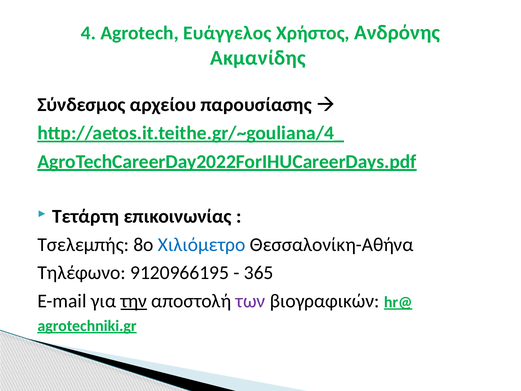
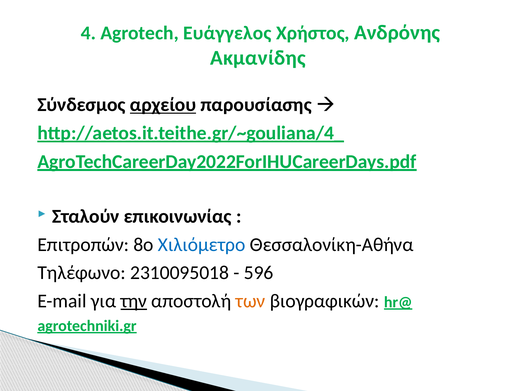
αρχείου underline: none -> present
Τετάρτη: Τετάρτη -> Σταλούν
Τσελεμπής: Τσελεμπής -> Επιτροπών
9120966195: 9120966195 -> 2310095018
365: 365 -> 596
των colour: purple -> orange
